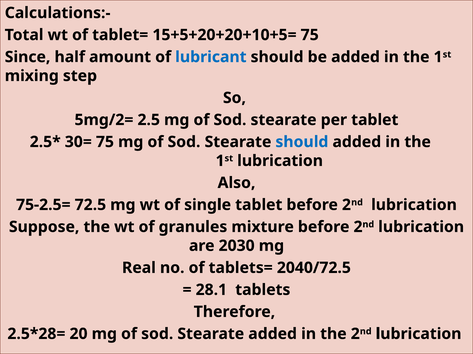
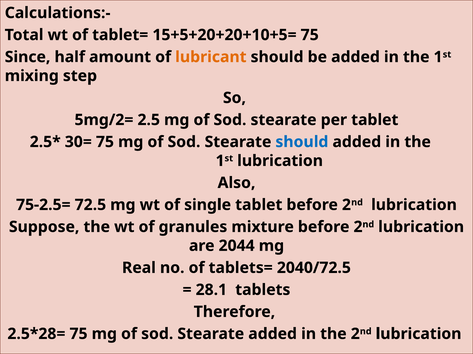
lubricant colour: blue -> orange
2030: 2030 -> 2044
20 at (79, 334): 20 -> 75
